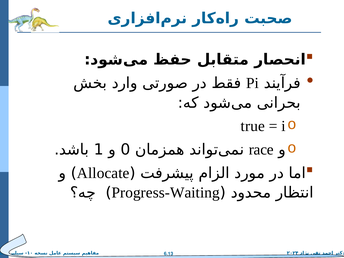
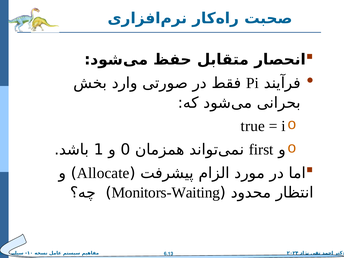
race: race -> first
Progress-Waiting: Progress-Waiting -> Monitors-Waiting
